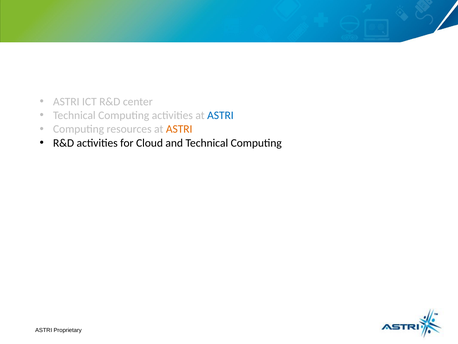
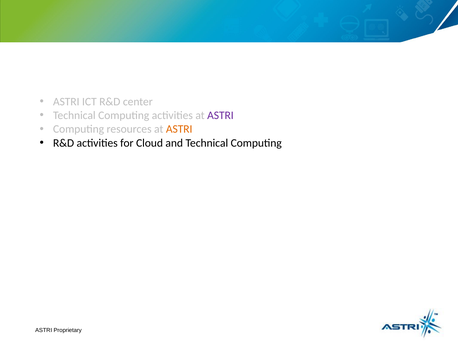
ASTRI at (220, 115) colour: blue -> purple
